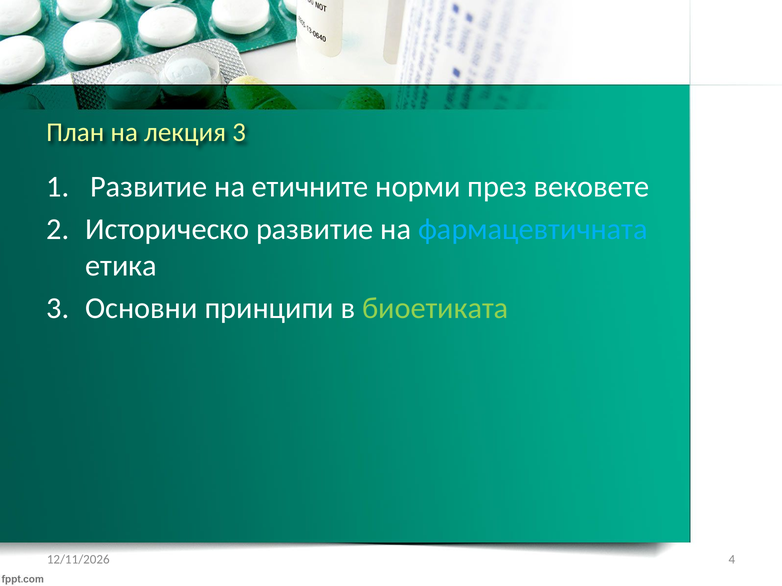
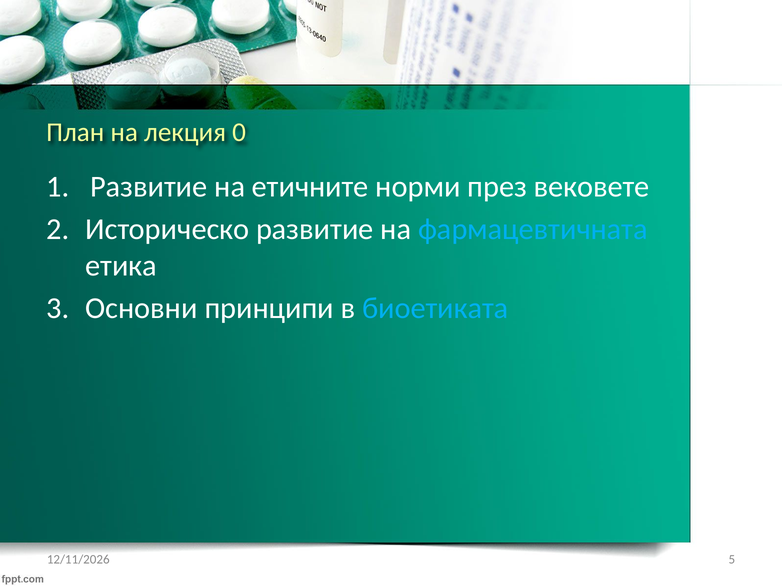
лекция 3: 3 -> 0
биоетиката colour: light green -> light blue
4: 4 -> 5
